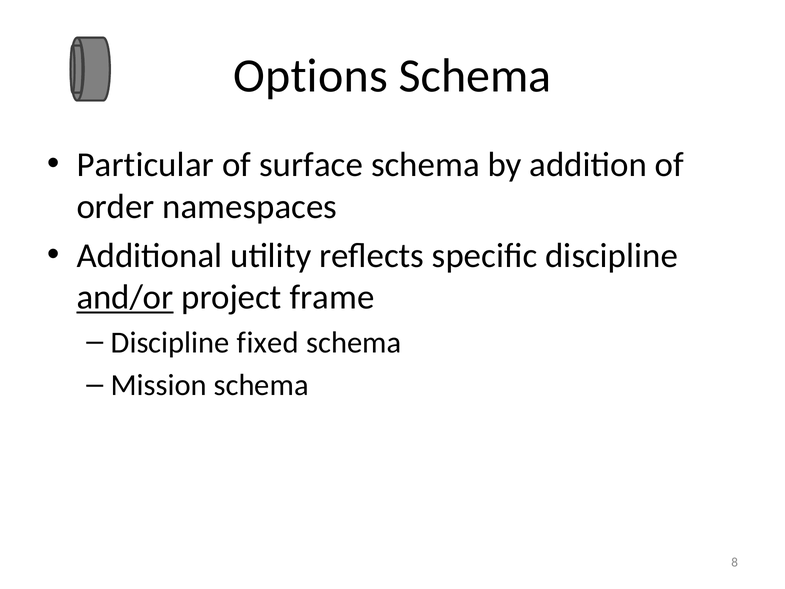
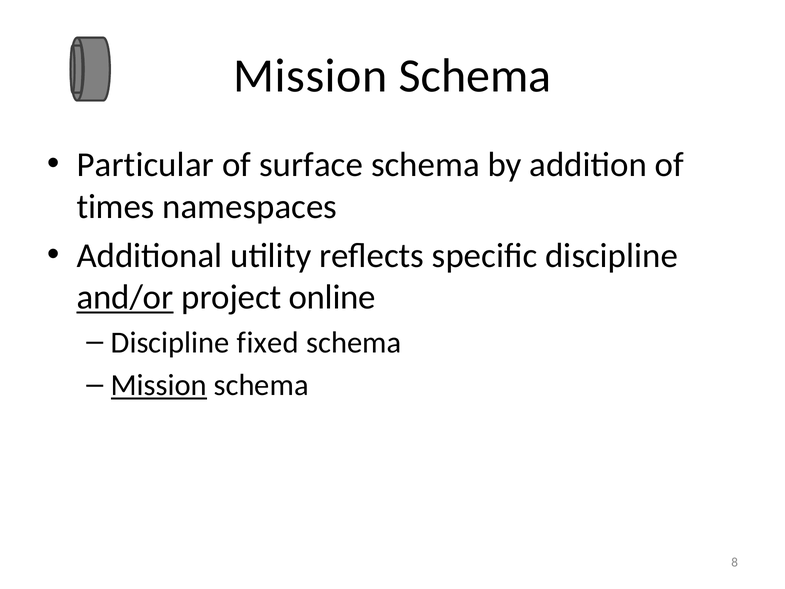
Options at (310, 76): Options -> Mission
order: order -> times
frame: frame -> online
Mission at (159, 385) underline: none -> present
